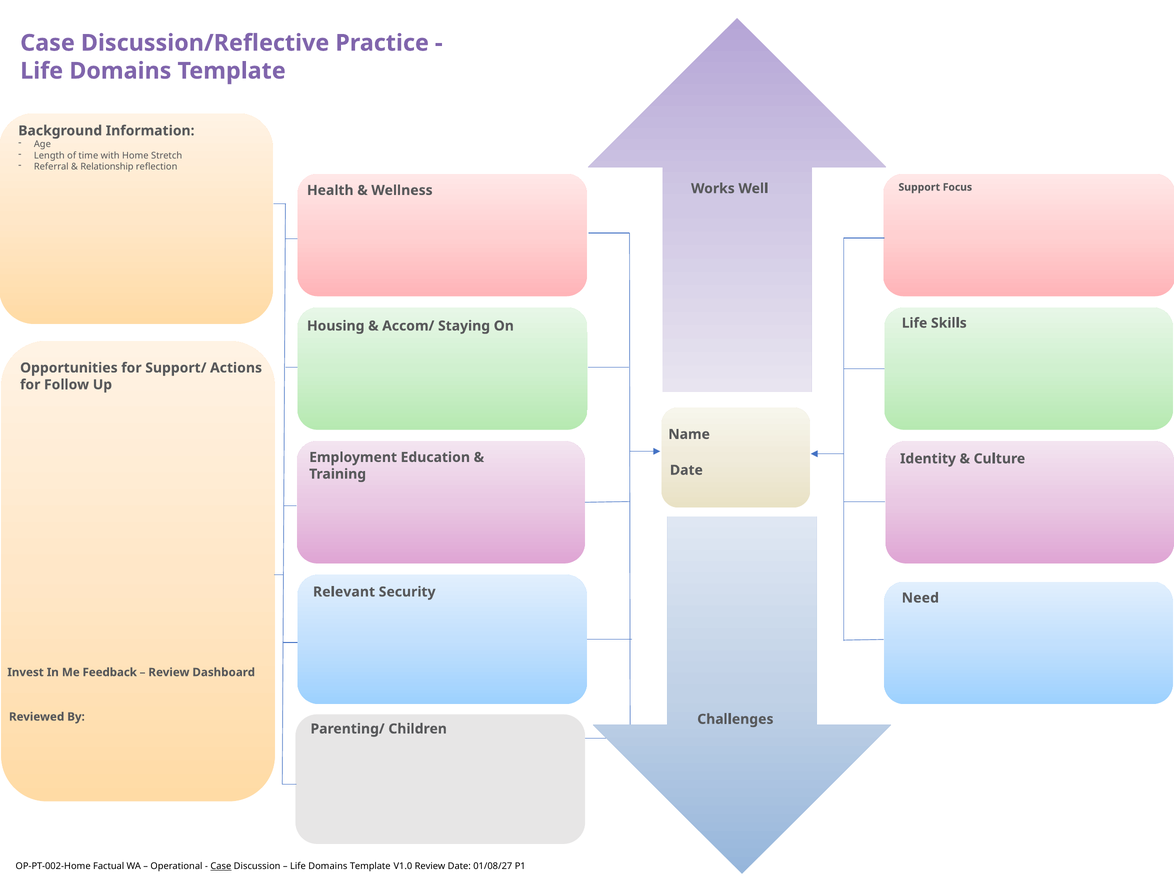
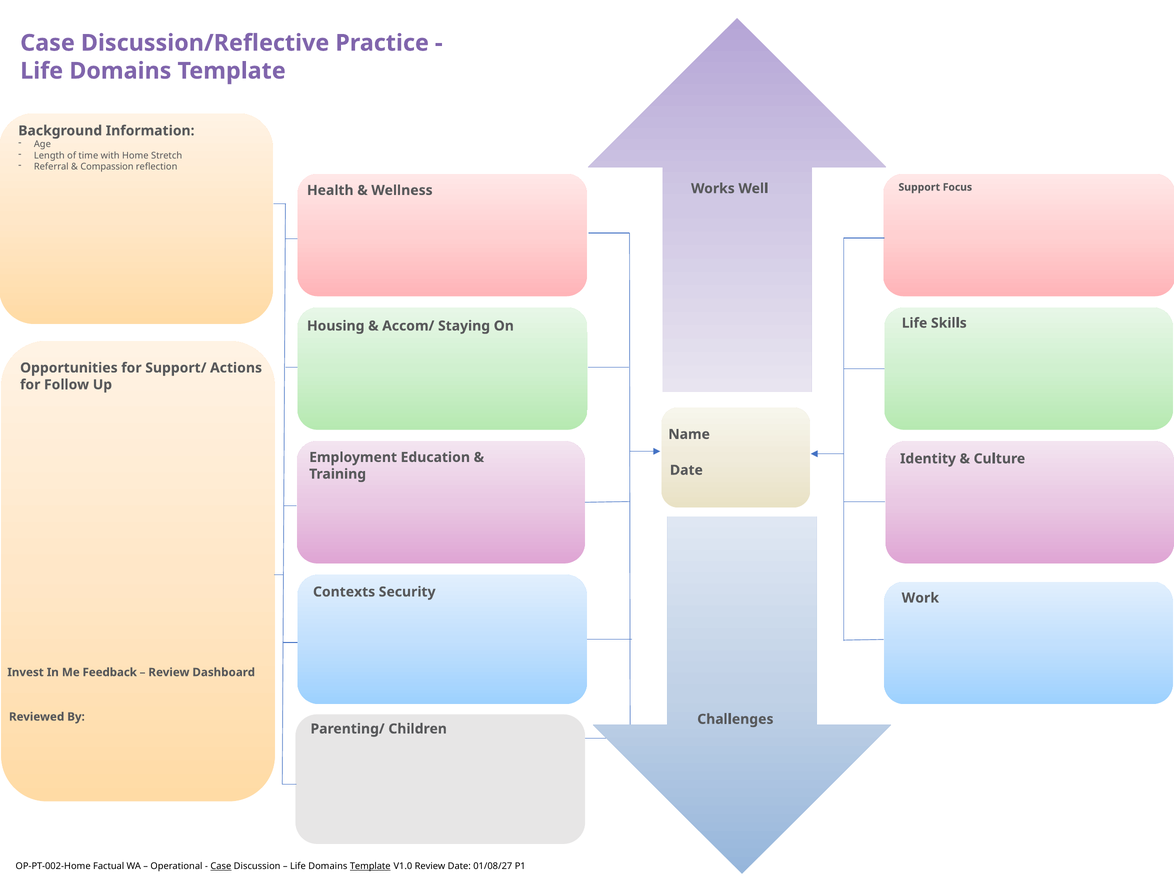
Relationship: Relationship -> Compassion
Relevant: Relevant -> Contexts
Need: Need -> Work
Template at (370, 867) underline: none -> present
